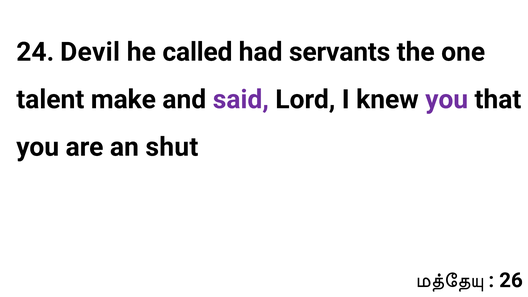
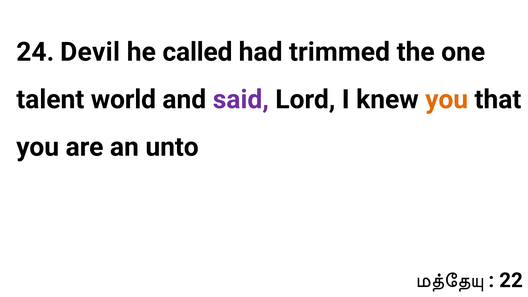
servants: servants -> trimmed
make: make -> world
you at (447, 100) colour: purple -> orange
shut: shut -> unto
26: 26 -> 22
